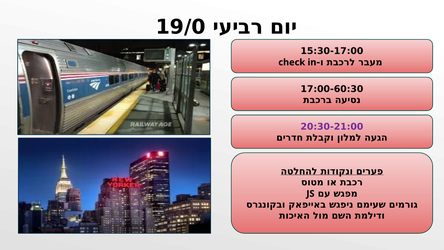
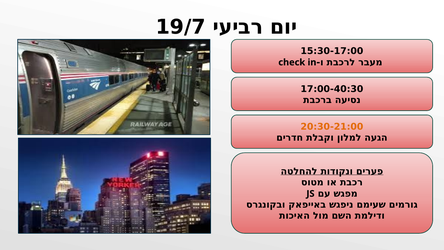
19/0: 19/0 -> 19/7
17:00-60:30: 17:00-60:30 -> 17:00-40:30
20:30-21:00 colour: purple -> orange
